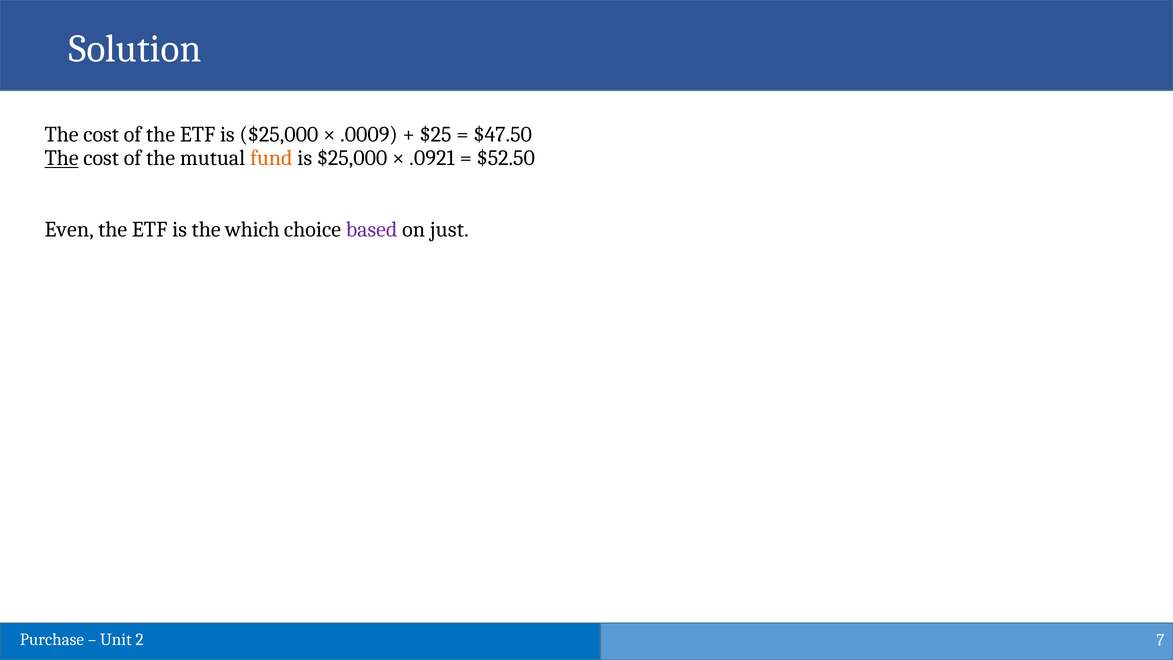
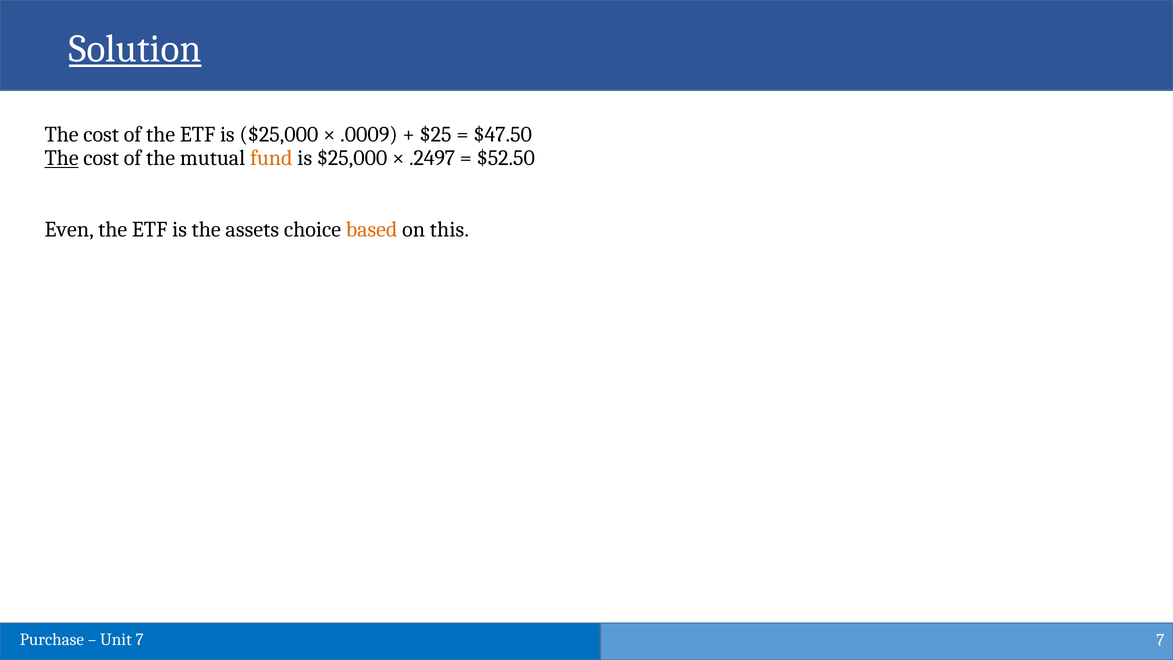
Solution underline: none -> present
.0921: .0921 -> .2497
which: which -> assets
based colour: purple -> orange
just: just -> this
Unit 2: 2 -> 7
